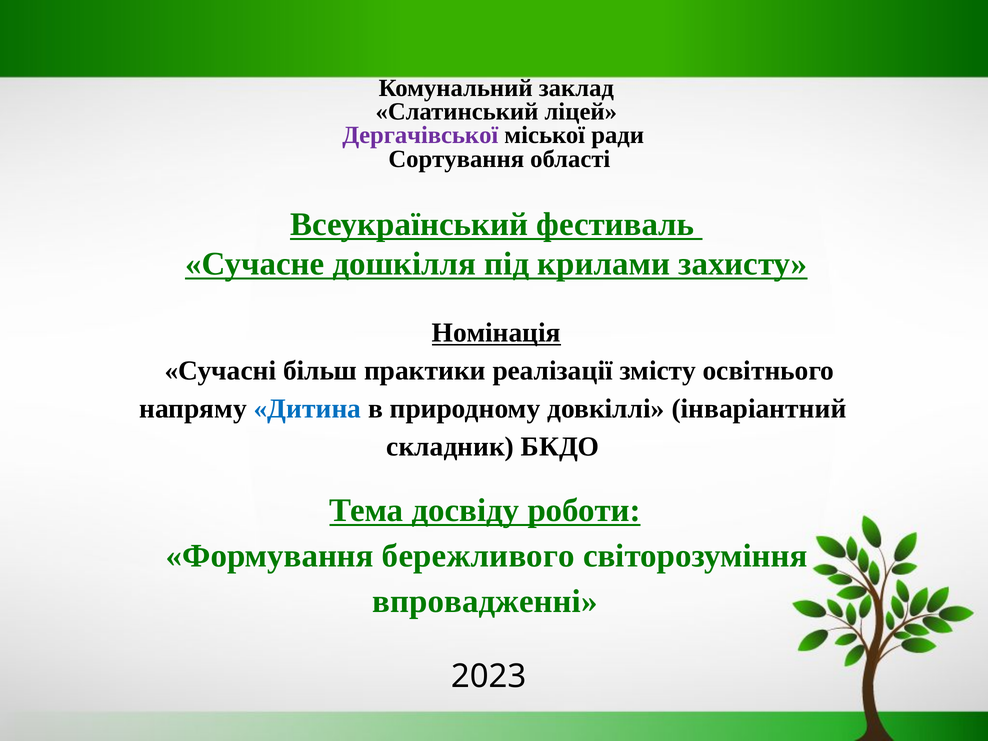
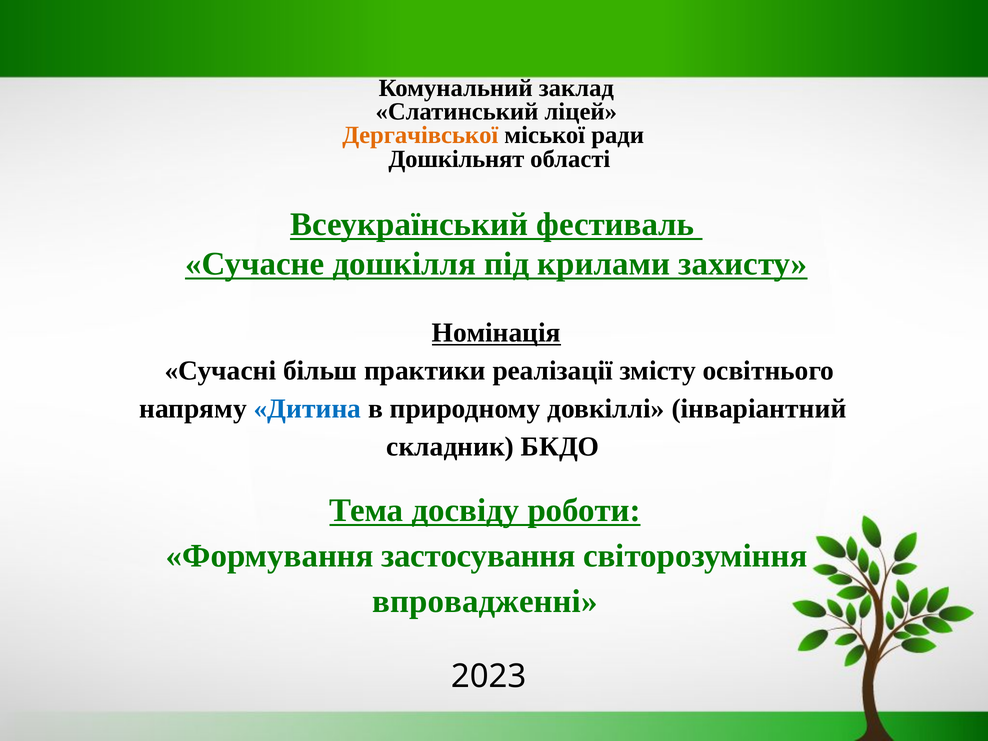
Дергачівської colour: purple -> orange
Сортування: Сортування -> Дошкільнят
бережливого: бережливого -> застосування
